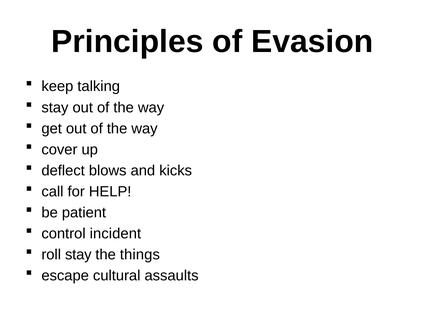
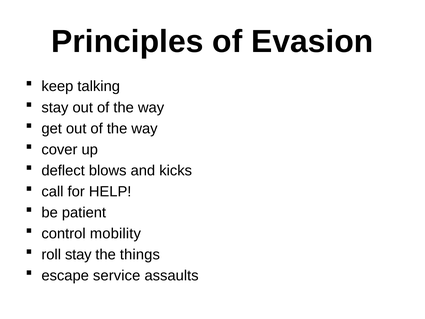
incident: incident -> mobility
cultural: cultural -> service
